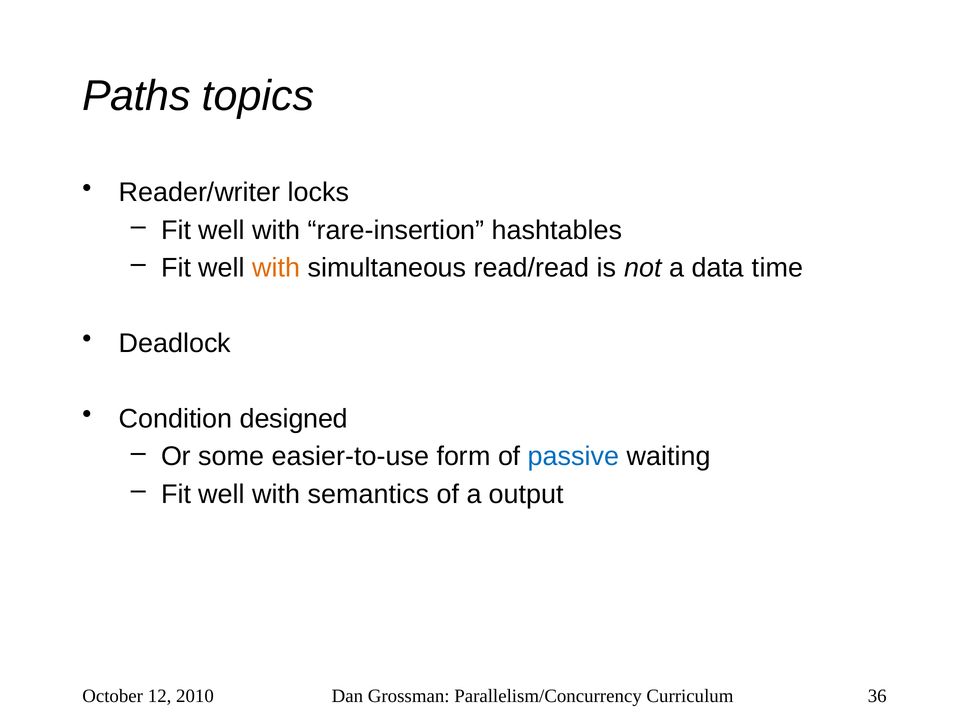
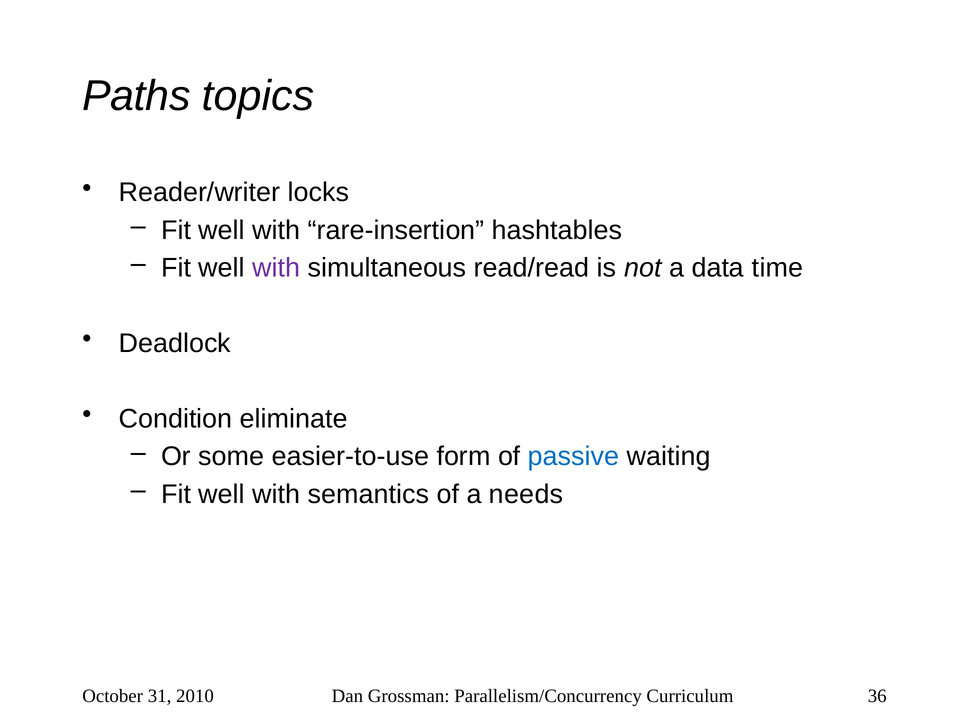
with at (276, 268) colour: orange -> purple
designed: designed -> eliminate
output: output -> needs
12: 12 -> 31
